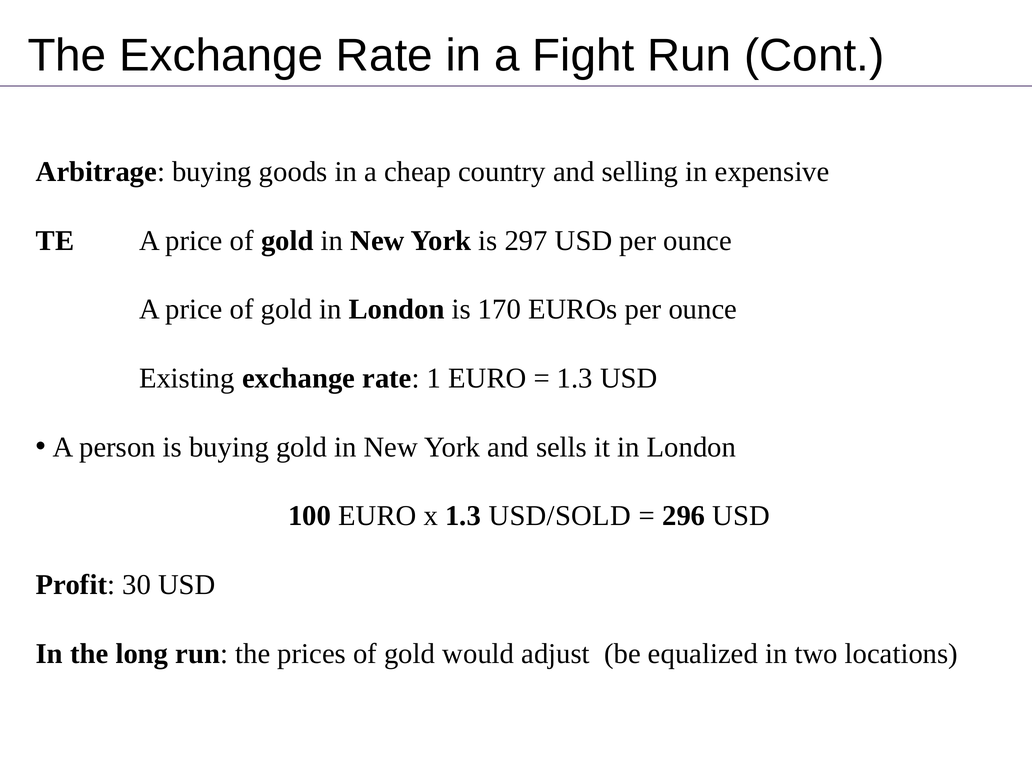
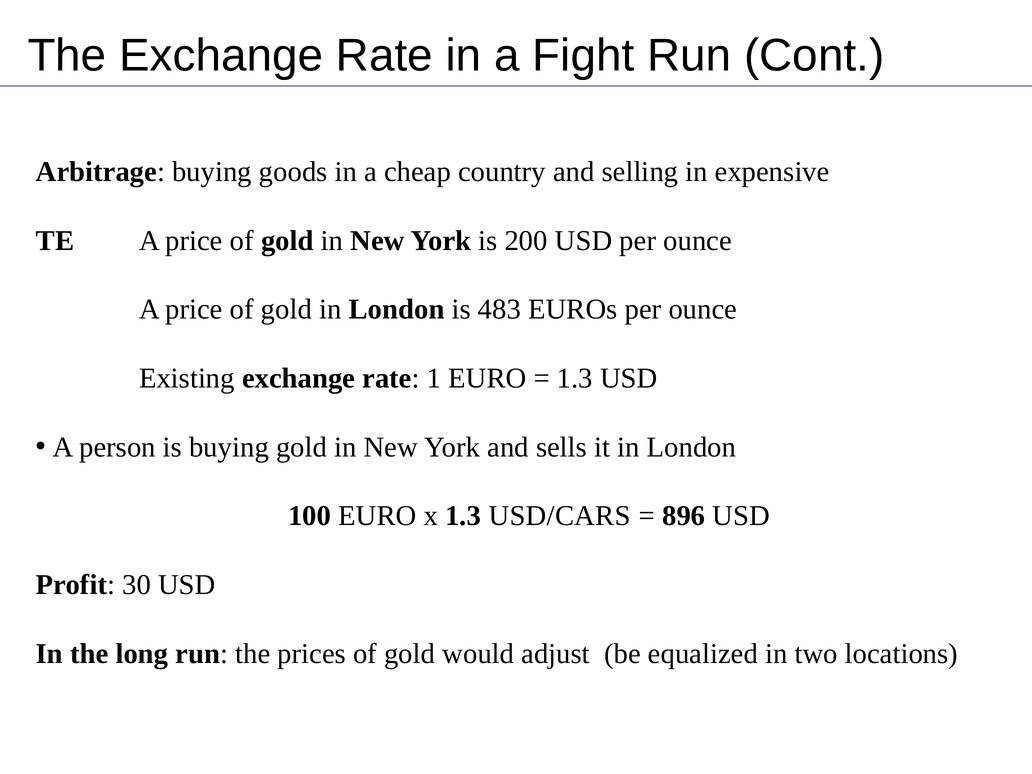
297: 297 -> 200
170: 170 -> 483
USD/SOLD: USD/SOLD -> USD/CARS
296: 296 -> 896
